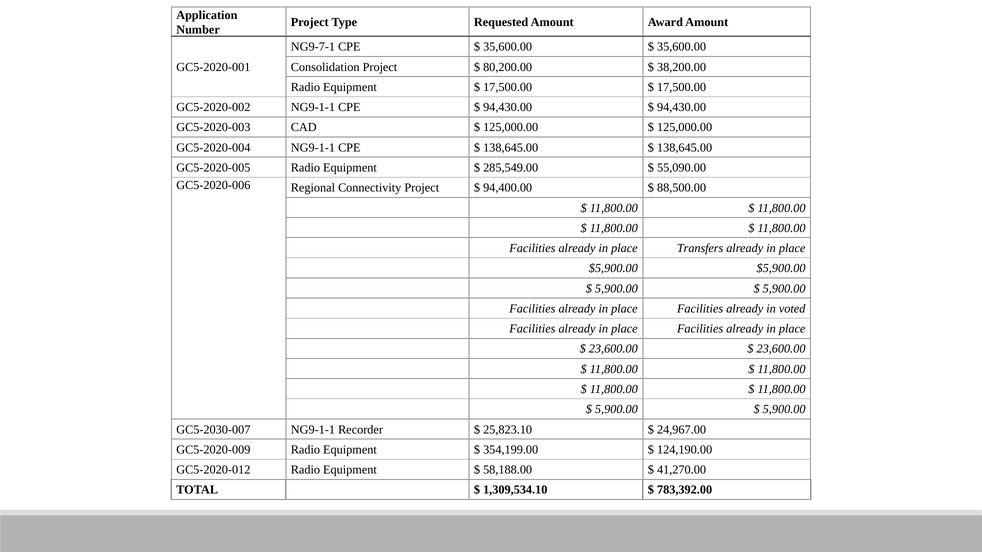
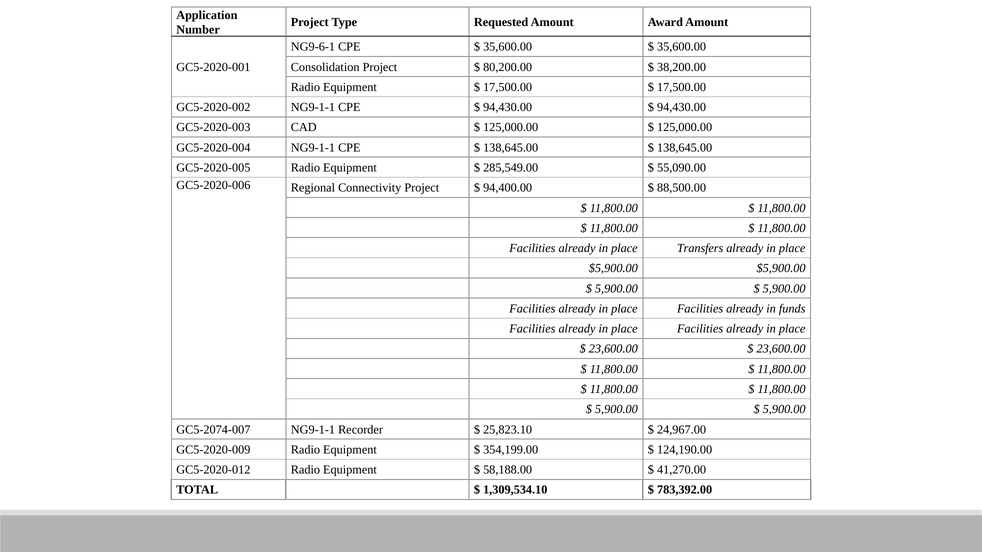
NG9-7-1: NG9-7-1 -> NG9-6-1
voted: voted -> funds
GC5-2030-007: GC5-2030-007 -> GC5-2074-007
